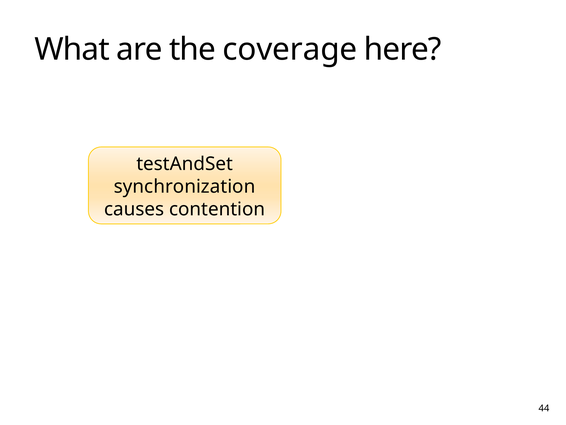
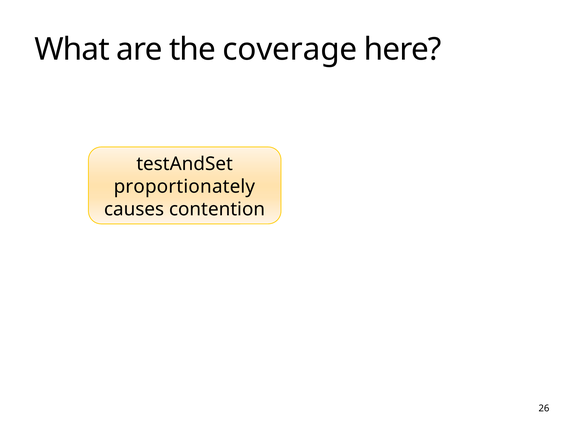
synchronization: synchronization -> proportionately
44: 44 -> 26
